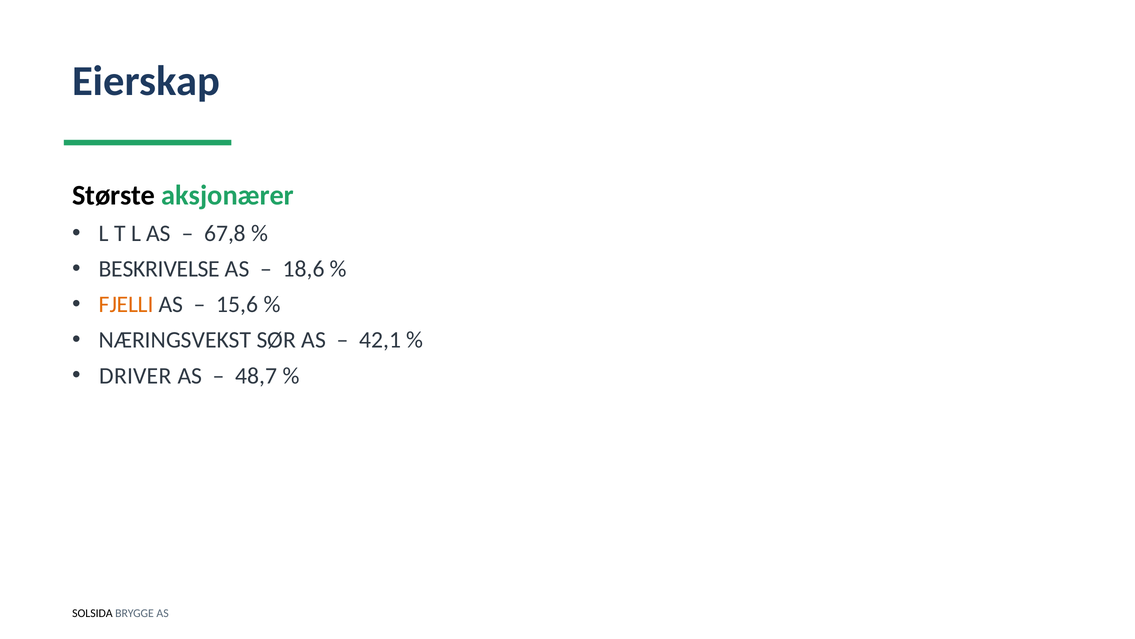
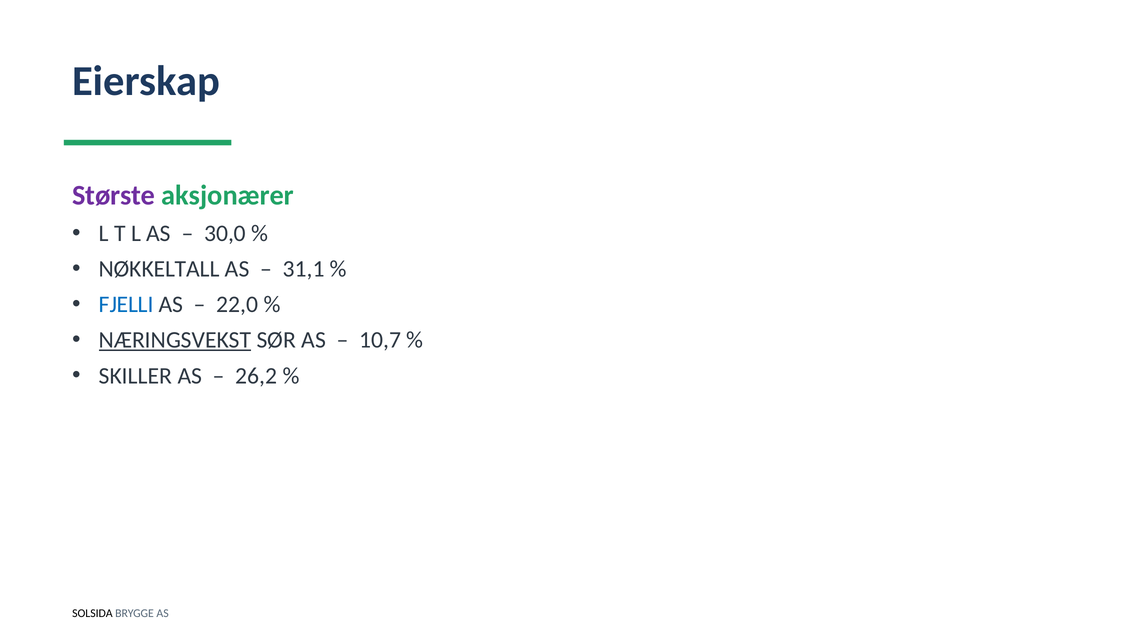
Største colour: black -> purple
67,8: 67,8 -> 30,0
BESKRIVELSE: BESKRIVELSE -> NØKKELTALL
18,6: 18,6 -> 31,1
FJELLI colour: orange -> blue
15,6: 15,6 -> 22,0
NÆRINGSVEKST underline: none -> present
42,1: 42,1 -> 10,7
DRIVER: DRIVER -> SKILLER
48,7: 48,7 -> 26,2
